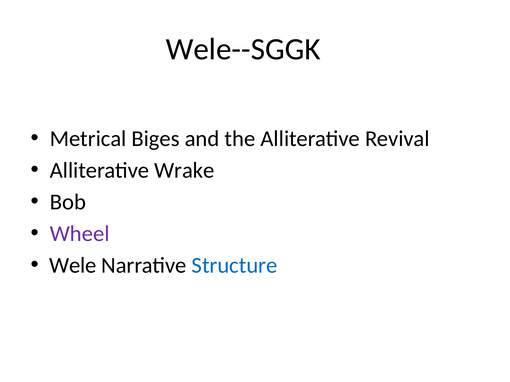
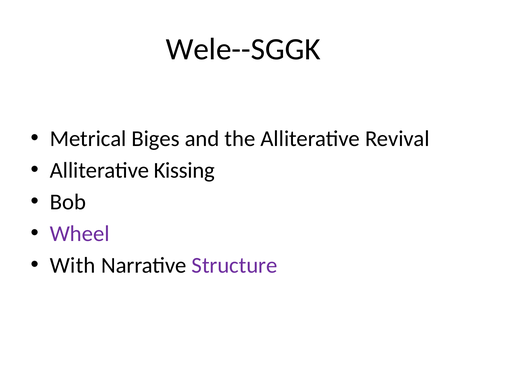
Wrake: Wrake -> Kissing
Wele: Wele -> With
Structure colour: blue -> purple
